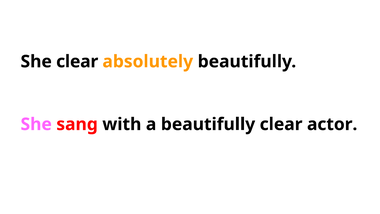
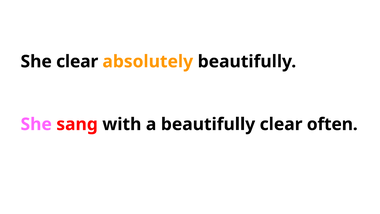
actor: actor -> often
